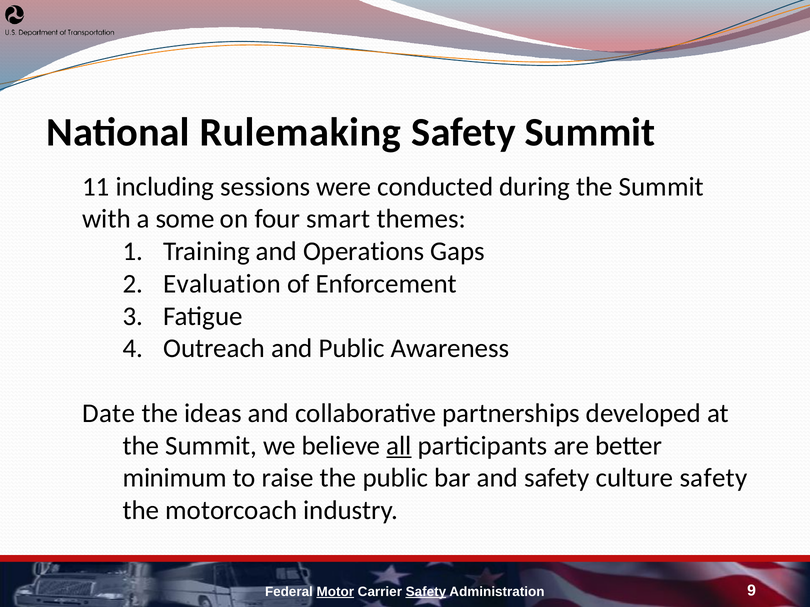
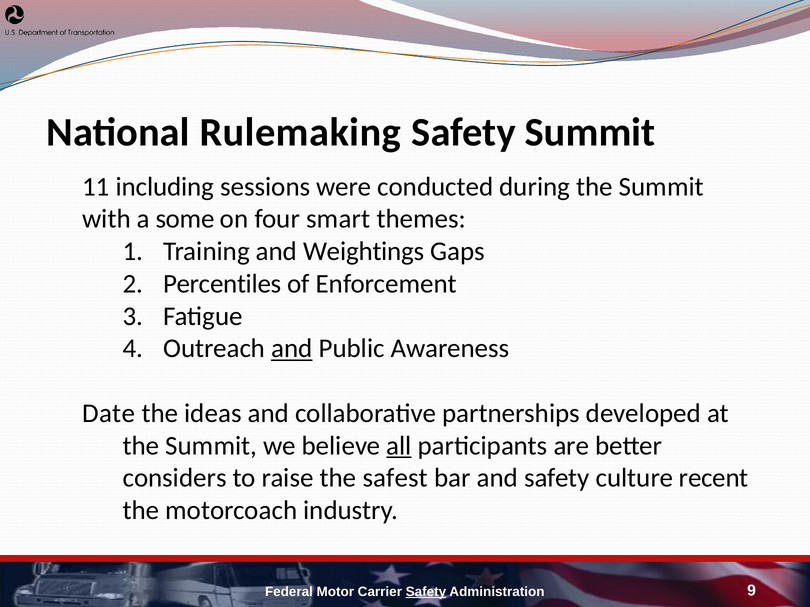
Operations: Operations -> Weightings
Evaluation: Evaluation -> Percentiles
and at (292, 349) underline: none -> present
minimum: minimum -> considers
the public: public -> safest
culture safety: safety -> recent
Motor underline: present -> none
